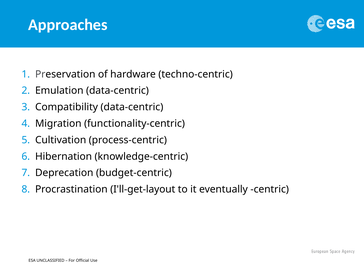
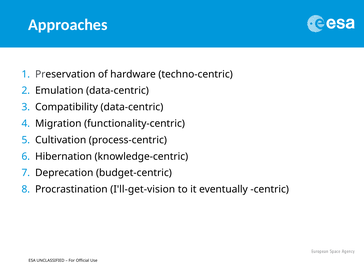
I'll-get-layout: I'll-get-layout -> I'll-get-vision
